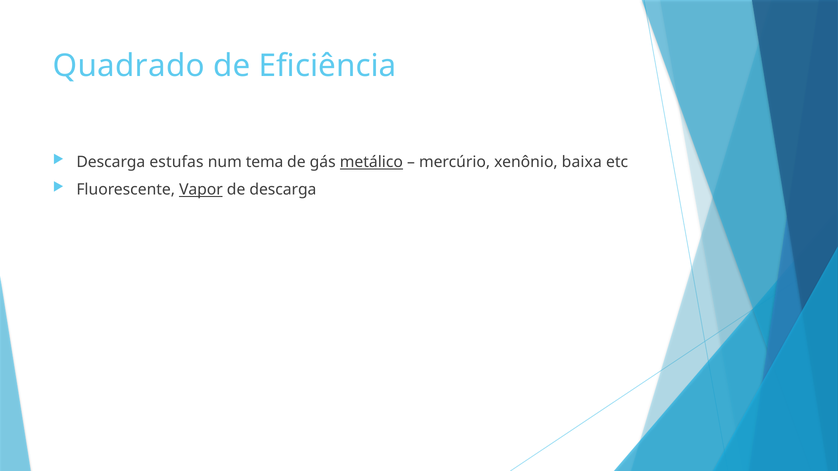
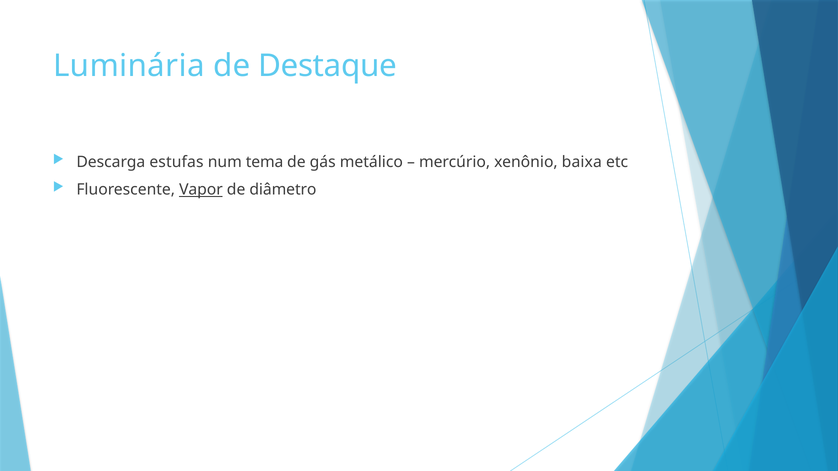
Quadrado: Quadrado -> Luminária
Eficiência: Eficiência -> Destaque
metálico underline: present -> none
de descarga: descarga -> diâmetro
